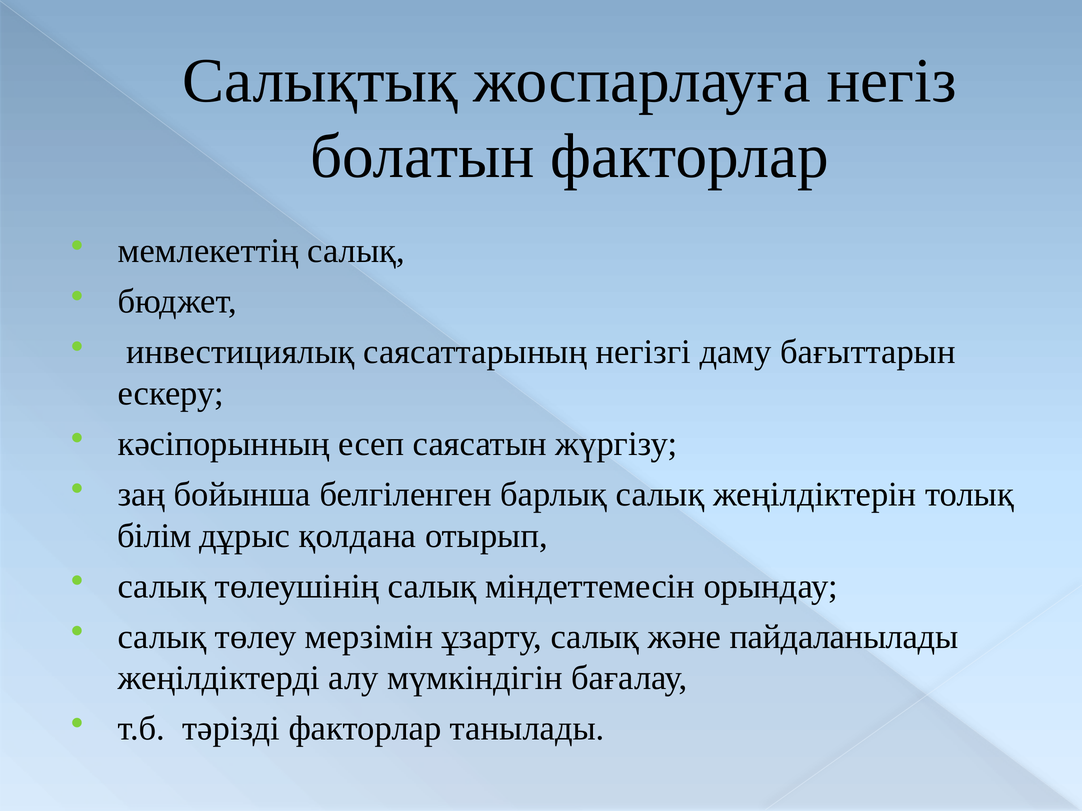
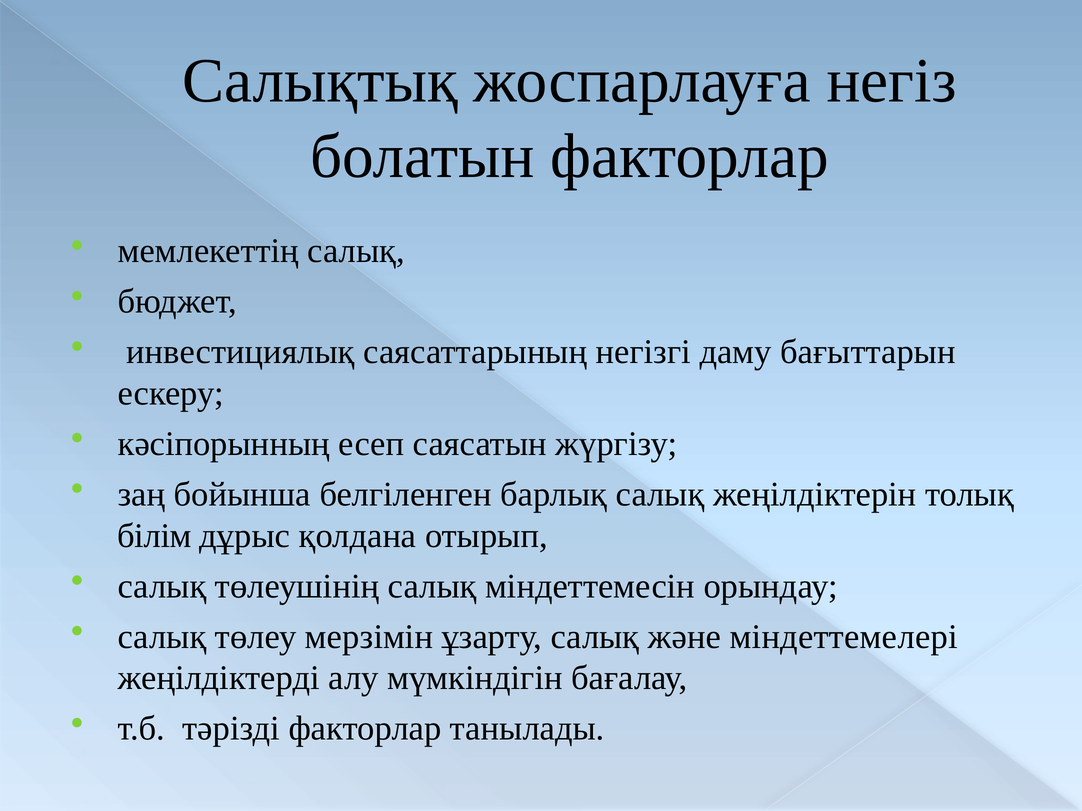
пайдаланылады: пайдаланылады -> міндеттемелері
